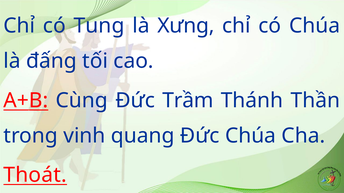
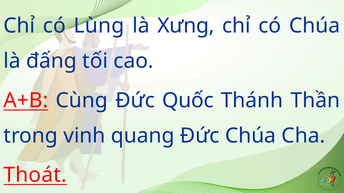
Tung: Tung -> Lùng
Trầm: Trầm -> Quốc
